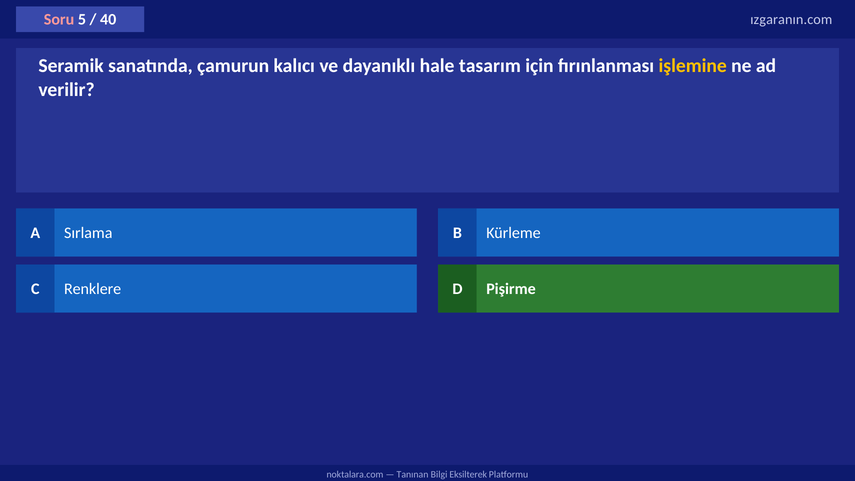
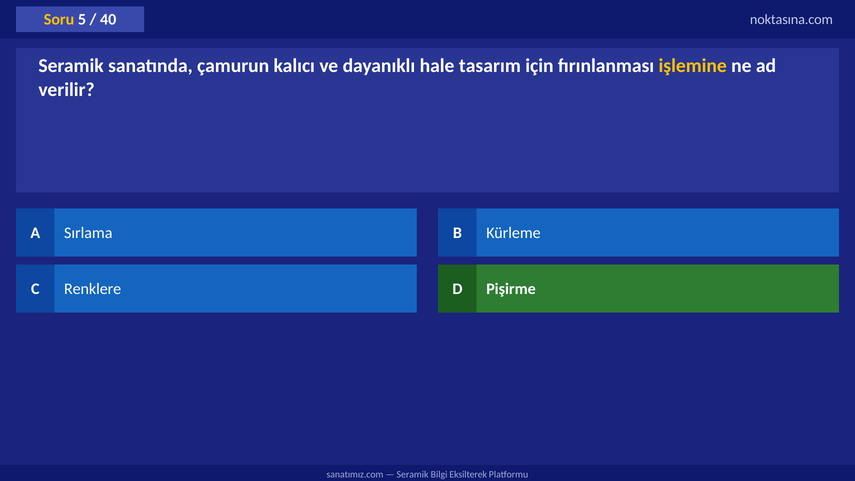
Soru colour: pink -> yellow
ızgaranın.com: ızgaranın.com -> noktasına.com
noktalara.com: noktalara.com -> sanatımız.com
Tanınan at (413, 474): Tanınan -> Seramik
